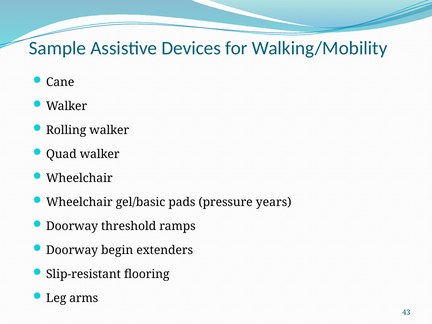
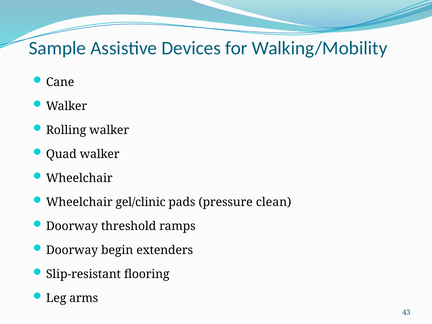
gel/basic: gel/basic -> gel/clinic
years: years -> clean
